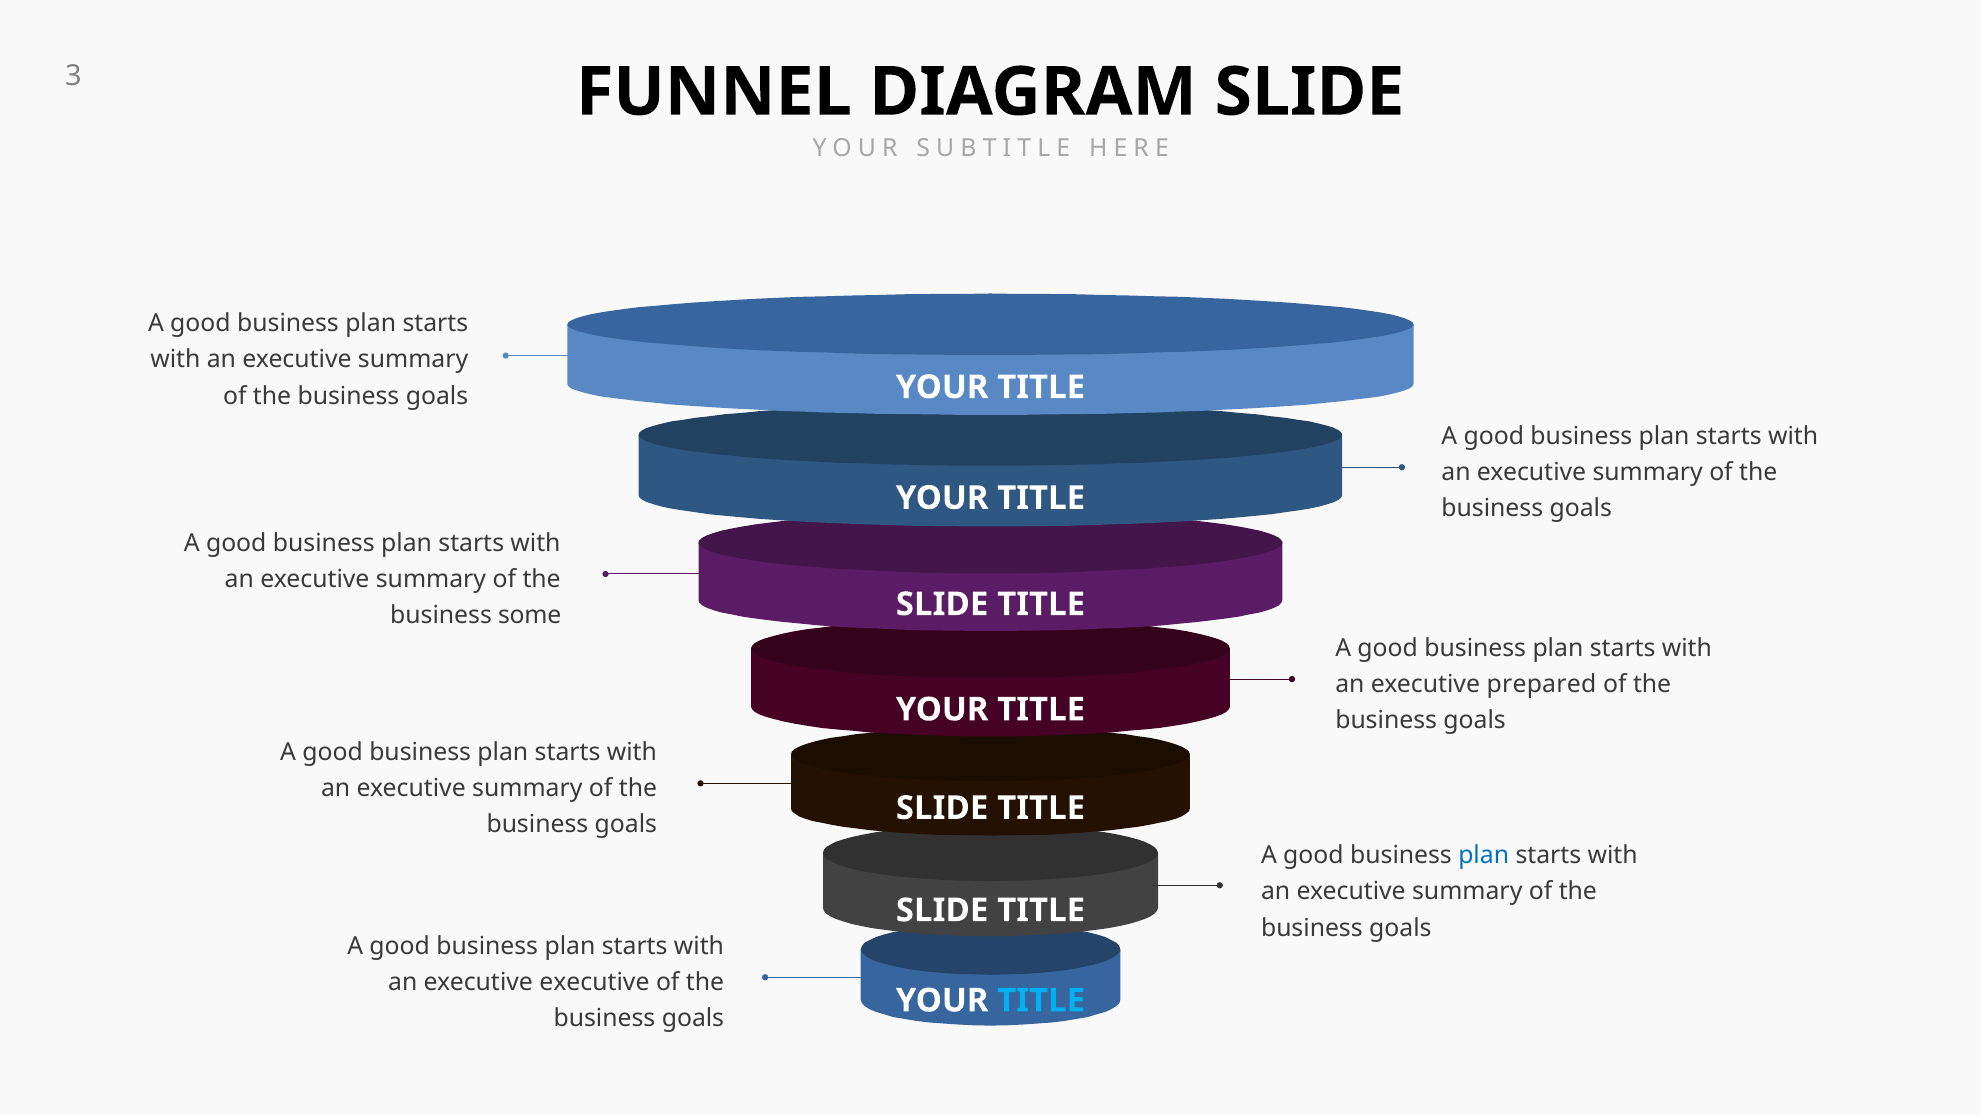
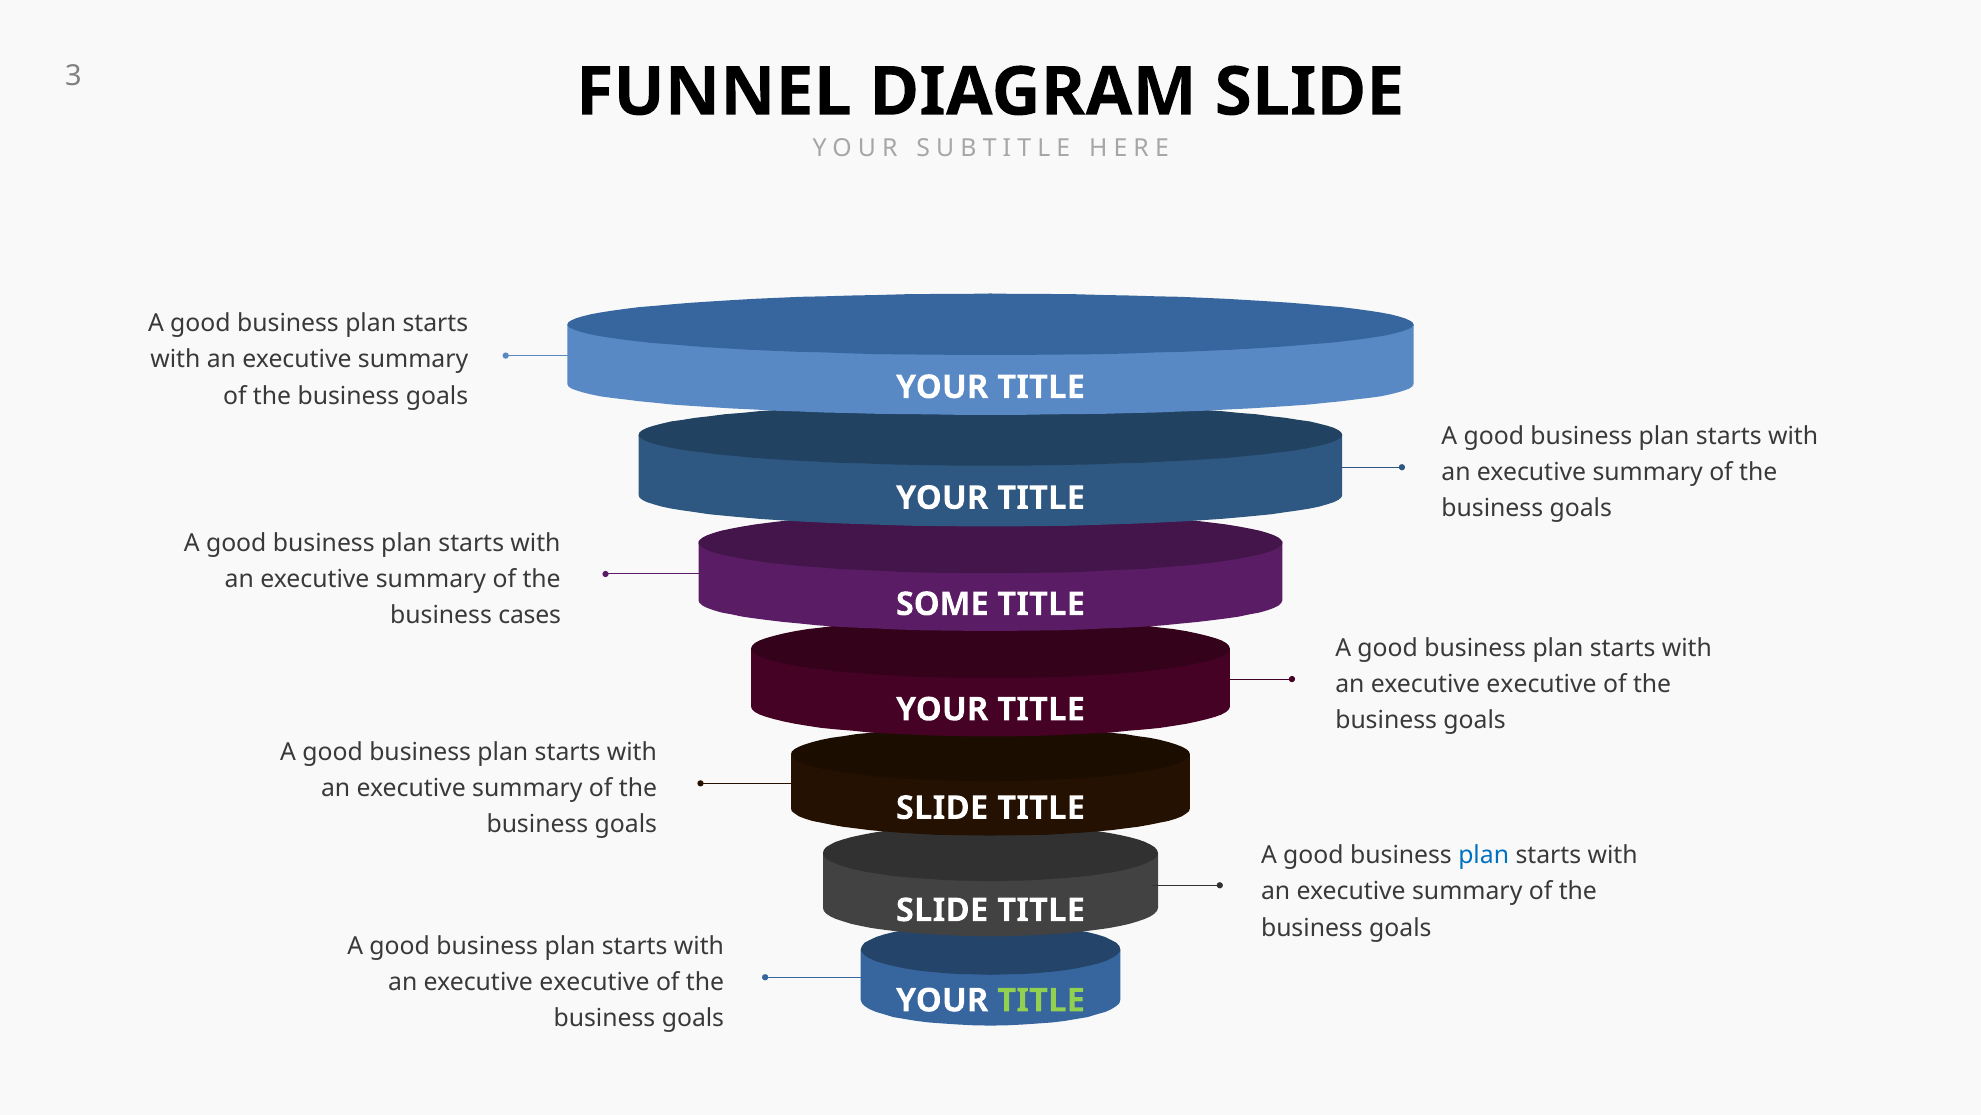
SLIDE at (942, 604): SLIDE -> SOME
some: some -> cases
prepared at (1541, 684): prepared -> executive
TITLE at (1041, 1000) colour: light blue -> light green
